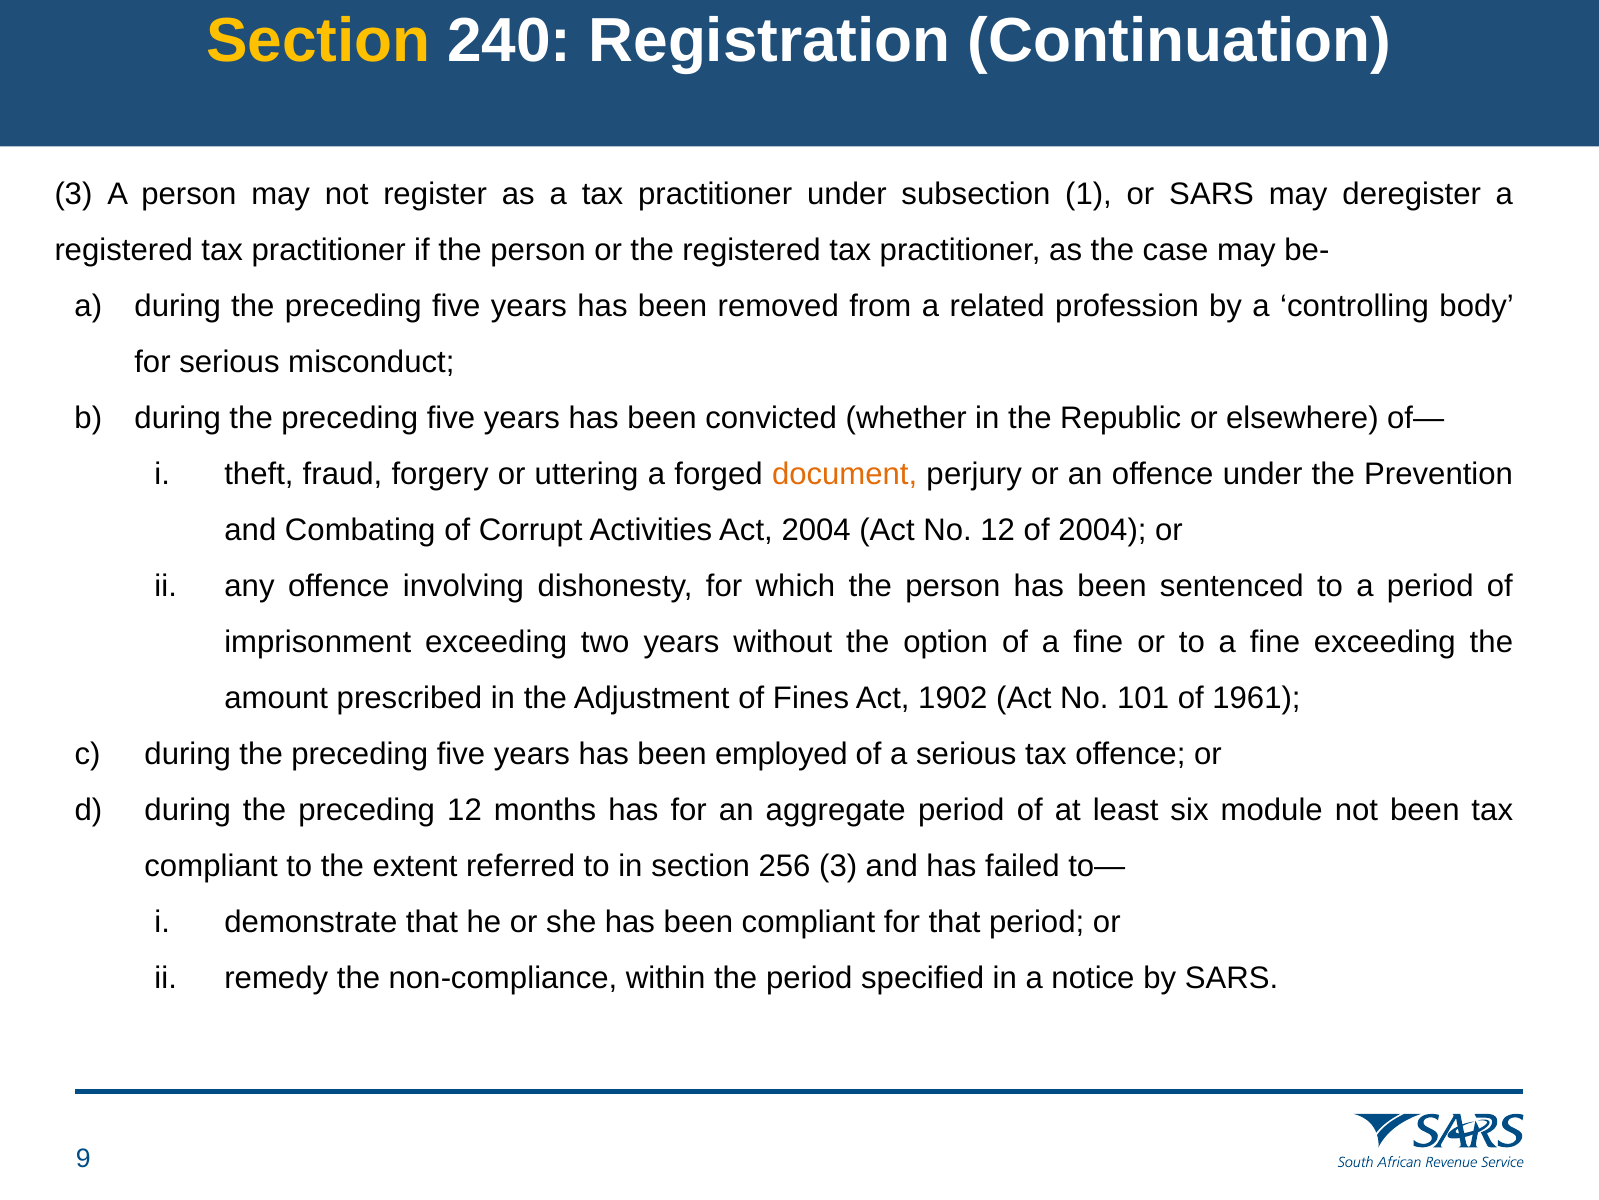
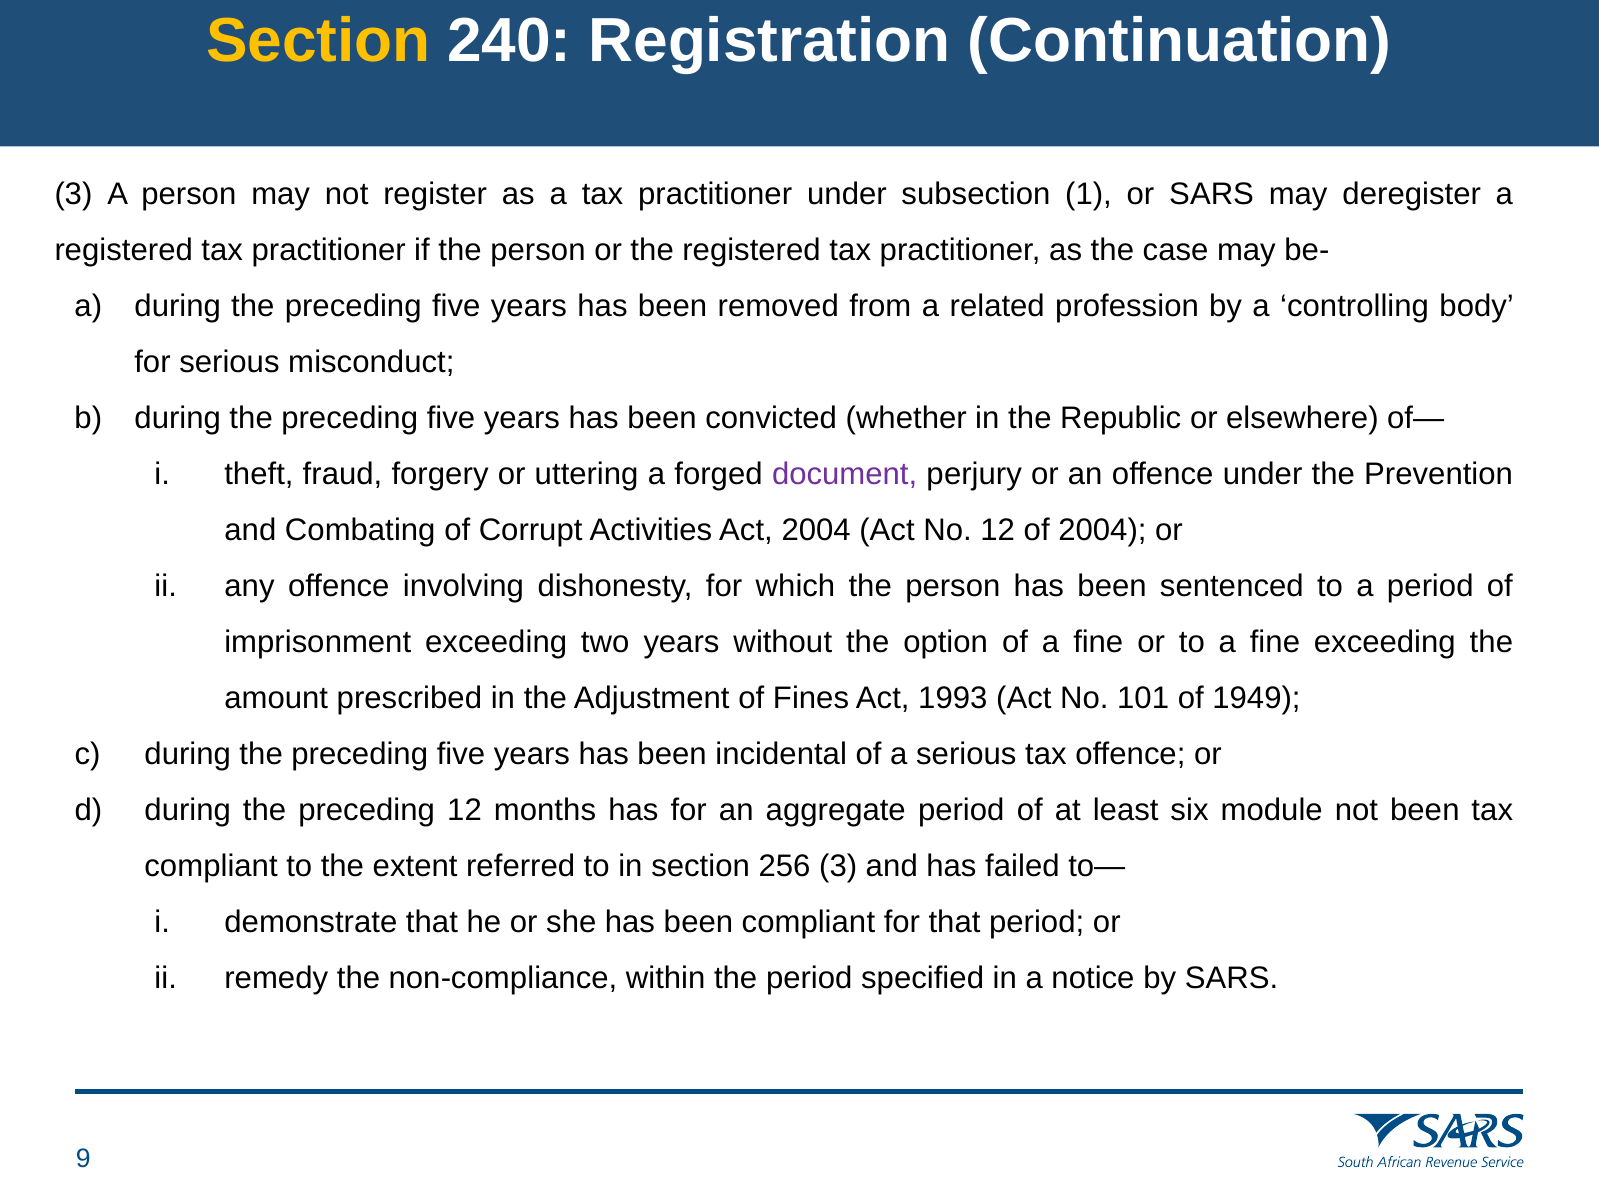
document colour: orange -> purple
1902: 1902 -> 1993
1961: 1961 -> 1949
employed: employed -> incidental
